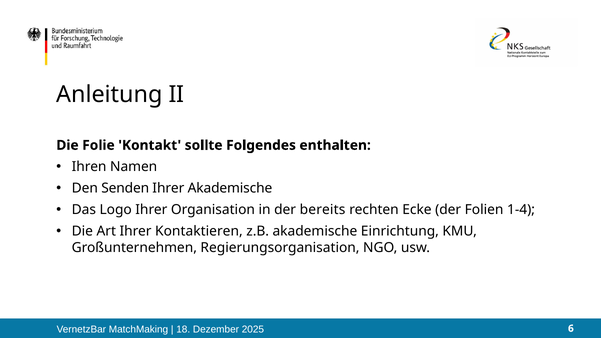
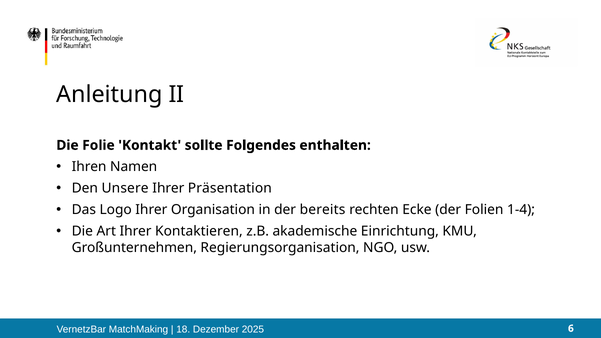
Senden: Senden -> Unsere
Ihrer Akademische: Akademische -> Präsentation
